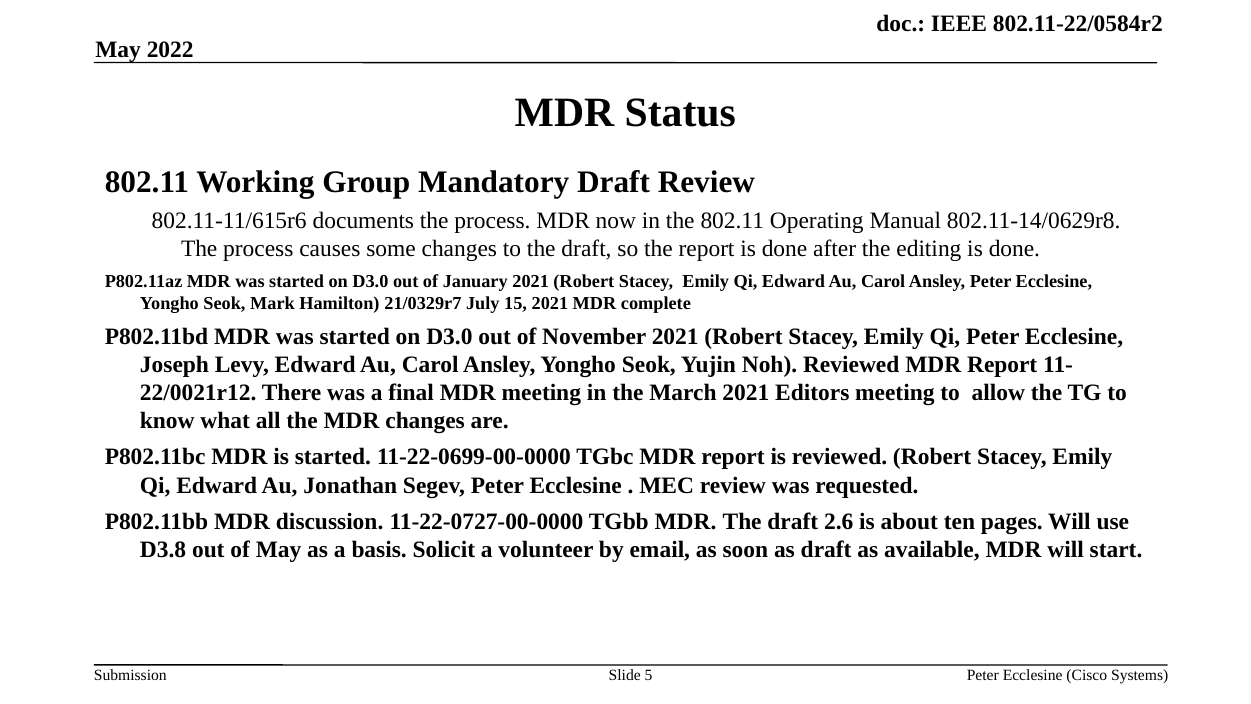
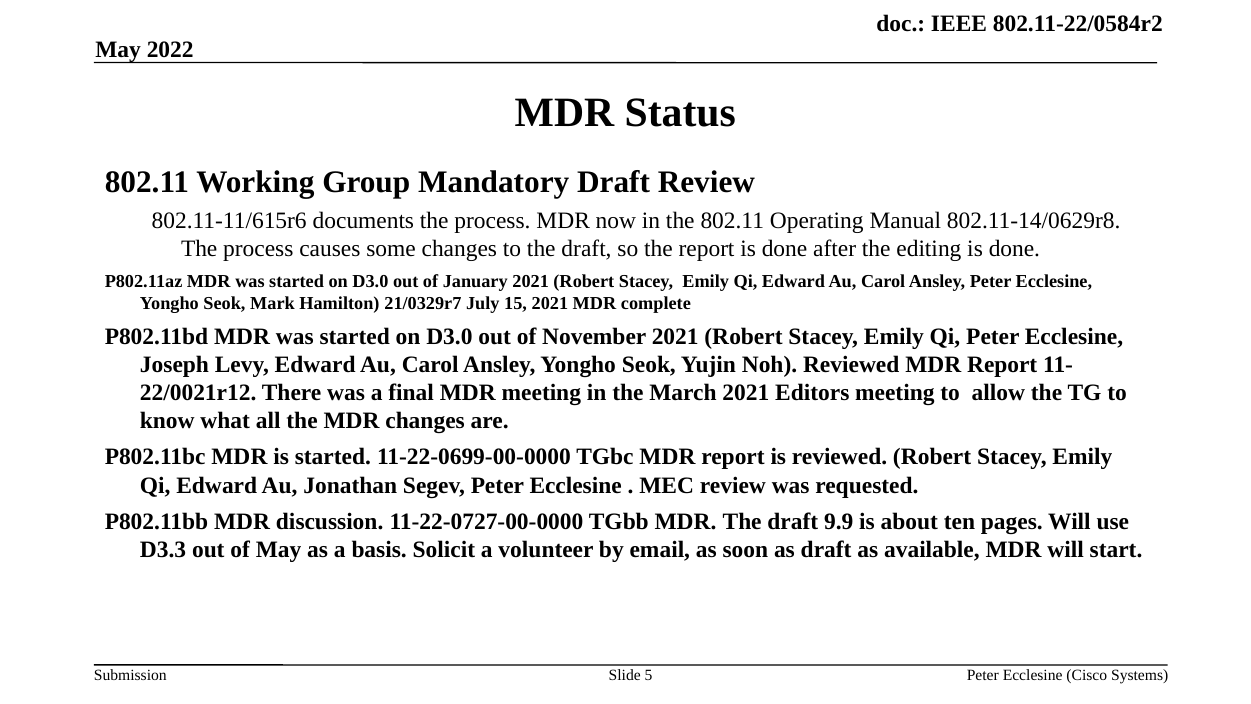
2.6: 2.6 -> 9.9
D3.8: D3.8 -> D3.3
